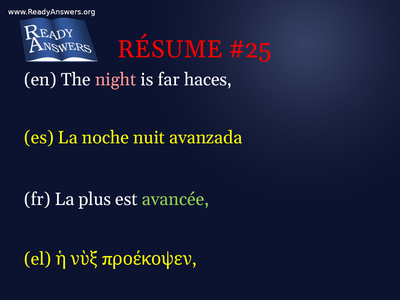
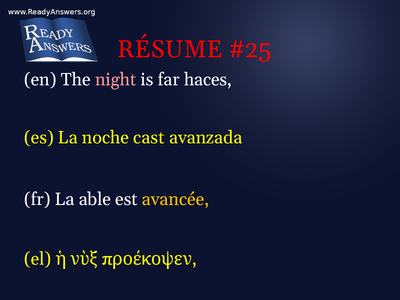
nuit: nuit -> cast
plus: plus -> able
avancée colour: light green -> yellow
